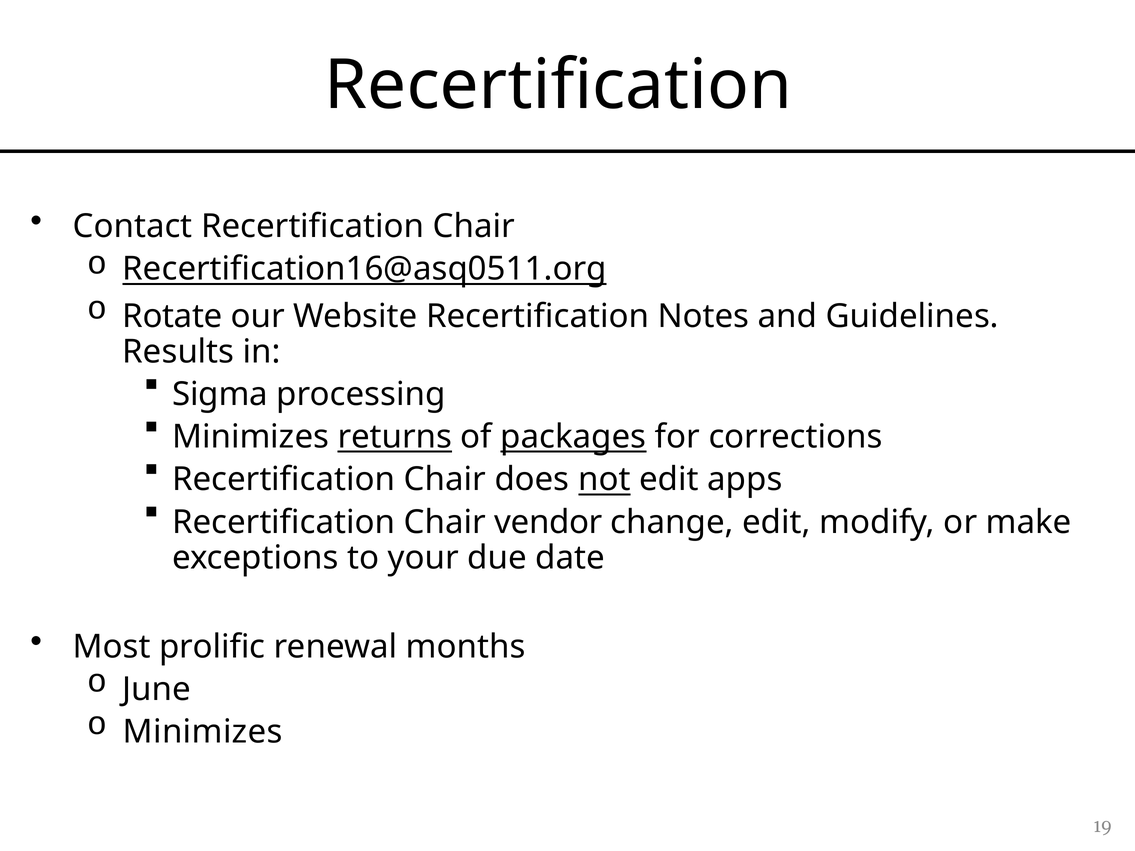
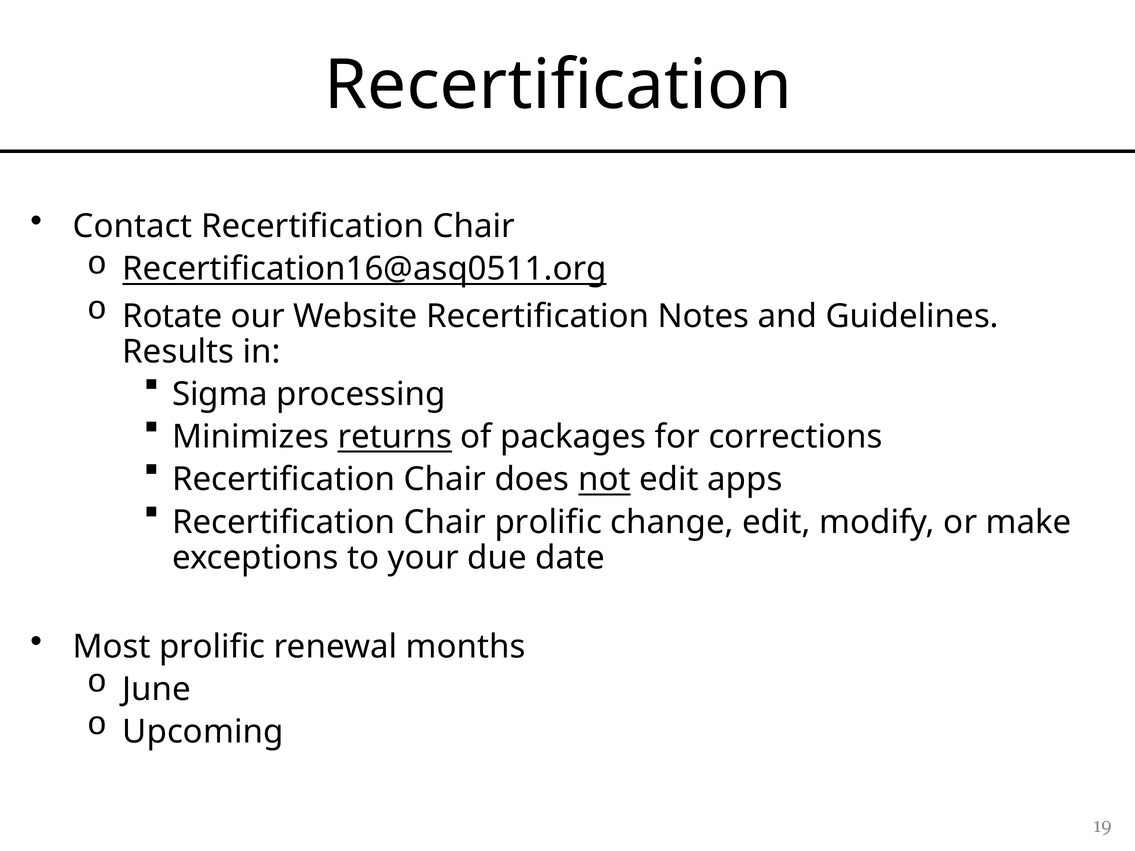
packages underline: present -> none
Chair vendor: vendor -> prolific
Minimizes at (203, 732): Minimizes -> Upcoming
